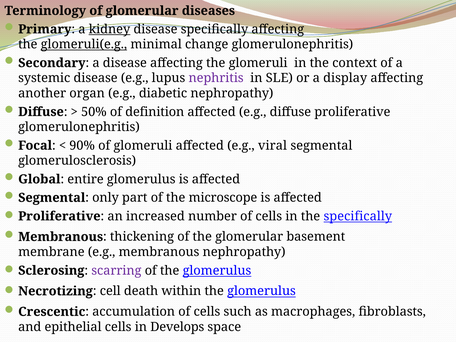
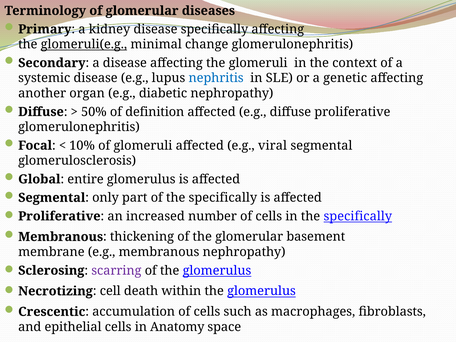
kidney underline: present -> none
nephritis colour: purple -> blue
display: display -> genetic
90%: 90% -> 10%
of the microscope: microscope -> specifically
Develops: Develops -> Anatomy
